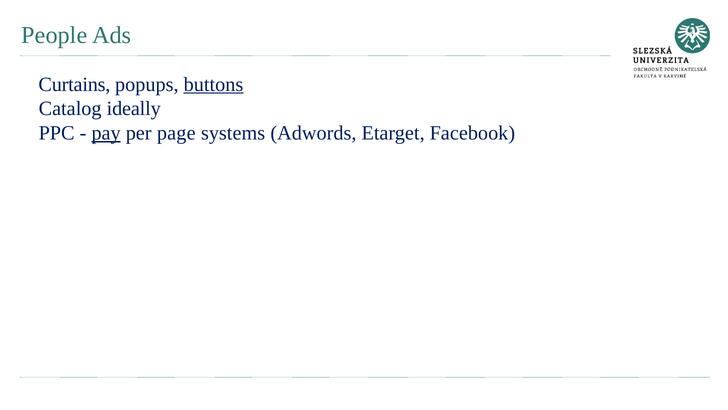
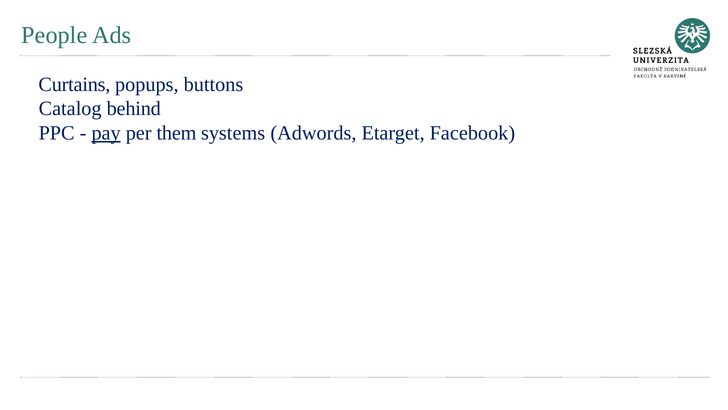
buttons underline: present -> none
ideally: ideally -> behind
page: page -> them
